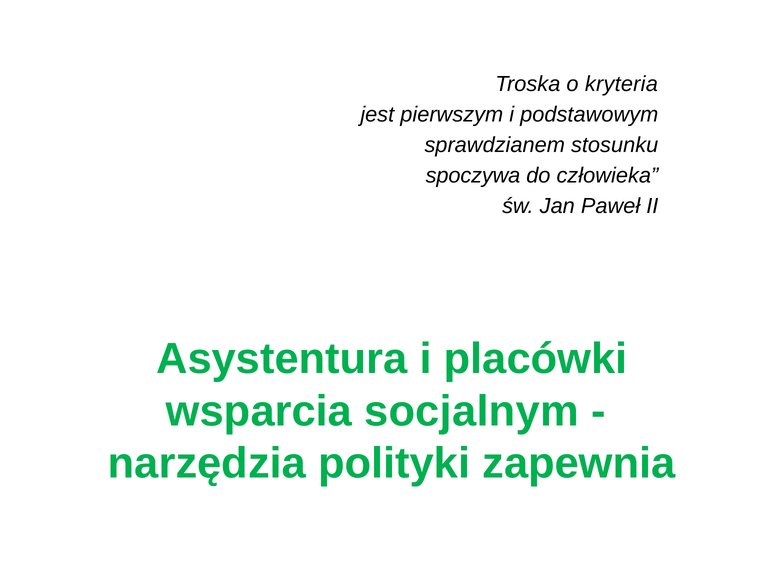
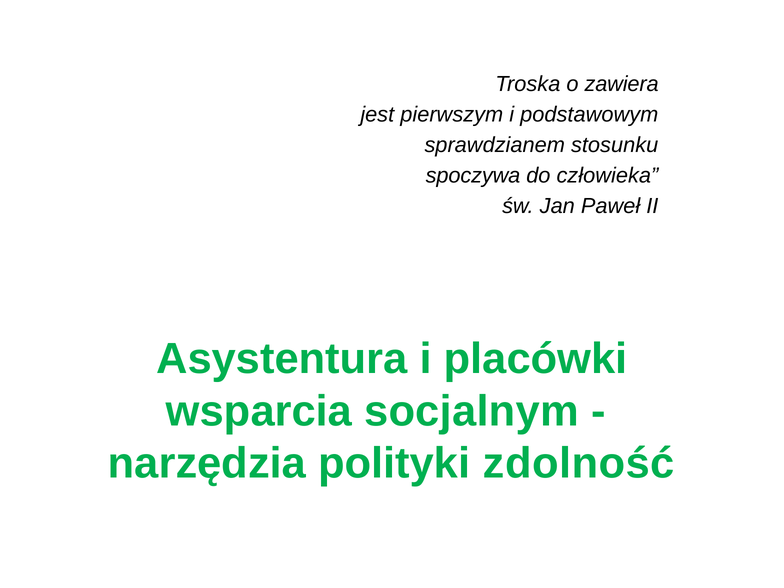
kryteria: kryteria -> zawiera
zapewnia: zapewnia -> zdolność
